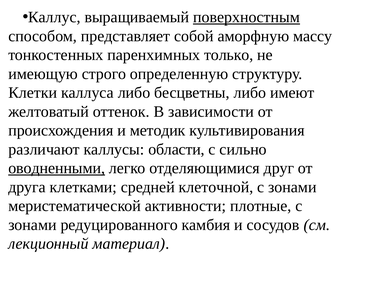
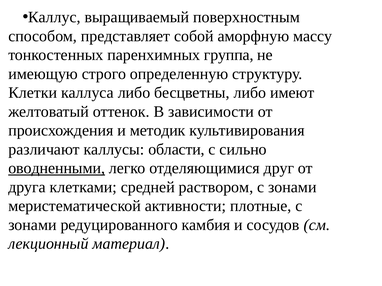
поверхностным underline: present -> none
только: только -> группа
клеточной: клеточной -> раствором
